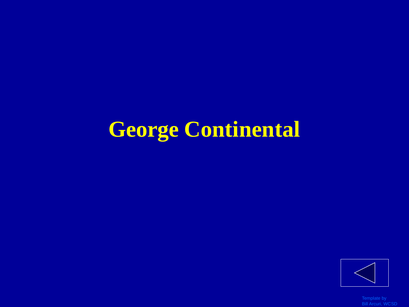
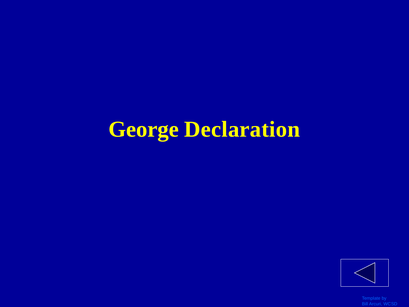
Continental: Continental -> Declaration
